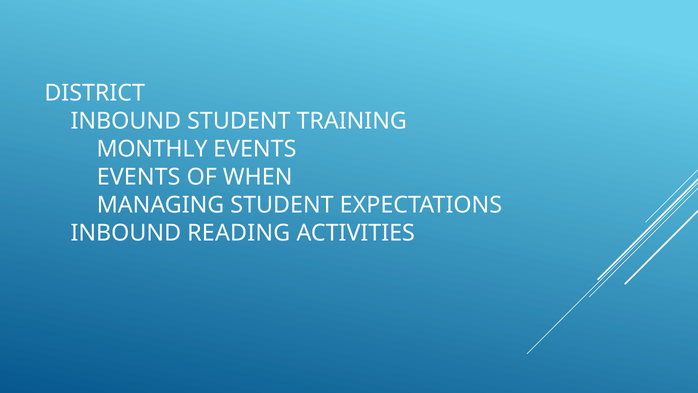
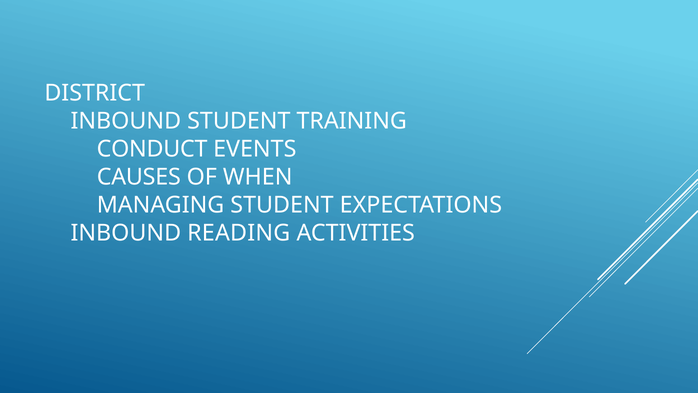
MONTHLY: MONTHLY -> CONDUCT
EVENTS at (139, 177): EVENTS -> CAUSES
